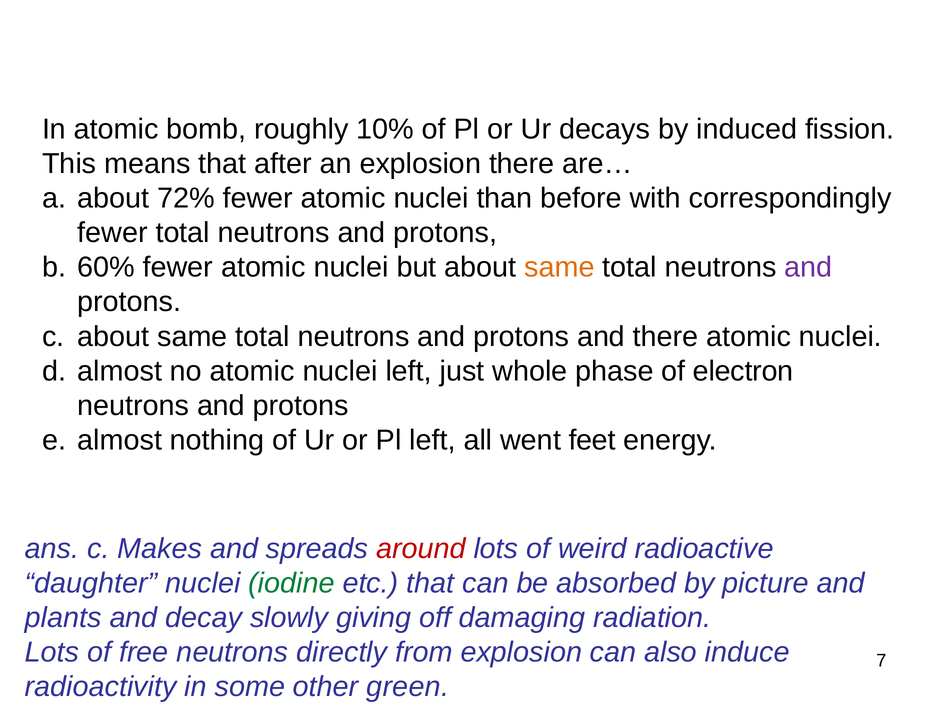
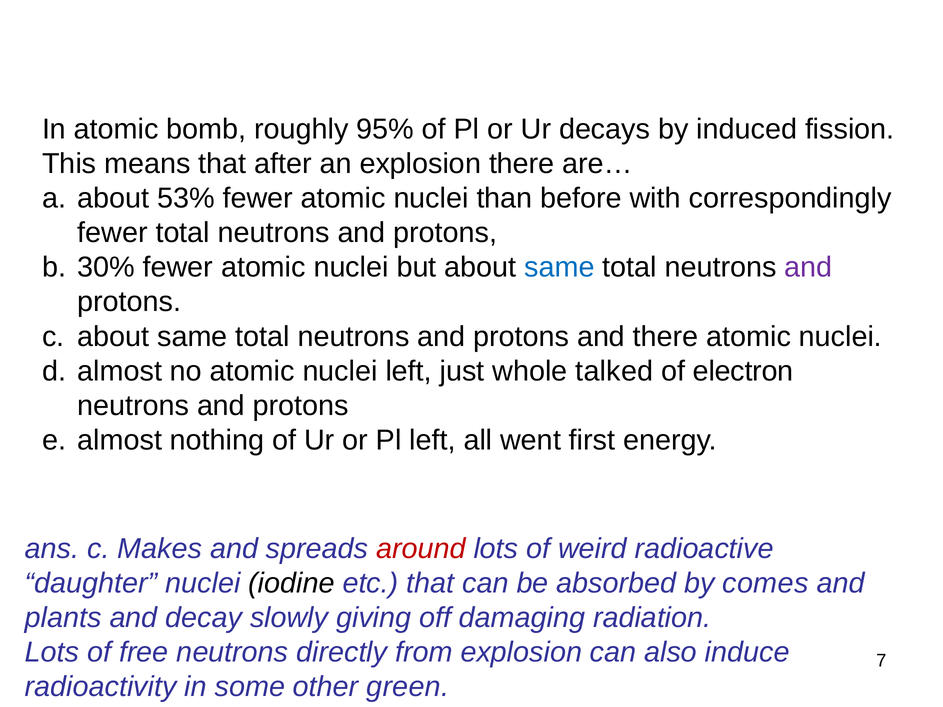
10%: 10% -> 95%
72%: 72% -> 53%
60%: 60% -> 30%
same at (559, 268) colour: orange -> blue
phase: phase -> talked
feet: feet -> first
iodine colour: green -> black
picture: picture -> comes
